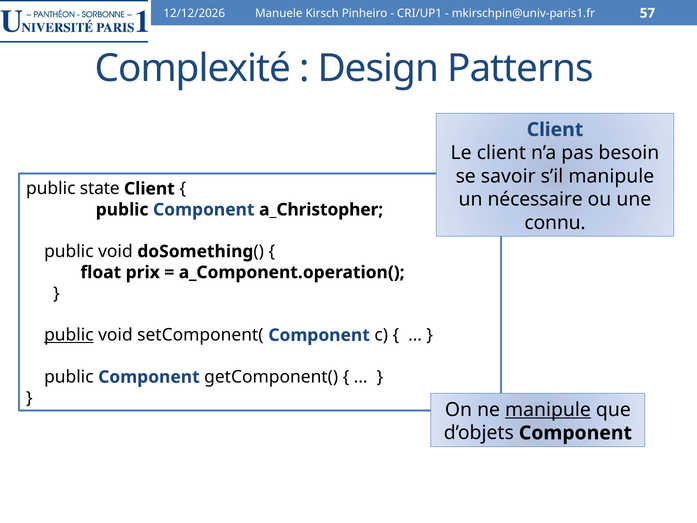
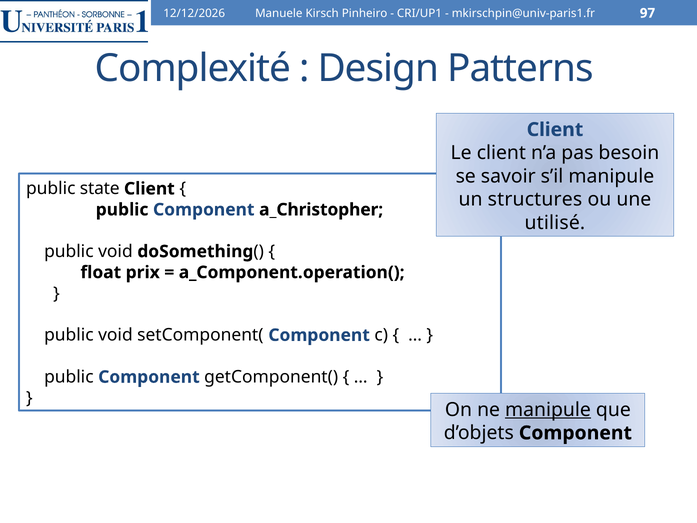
57: 57 -> 97
nécessaire: nécessaire -> structures
connu: connu -> utilisé
public at (69, 335) underline: present -> none
